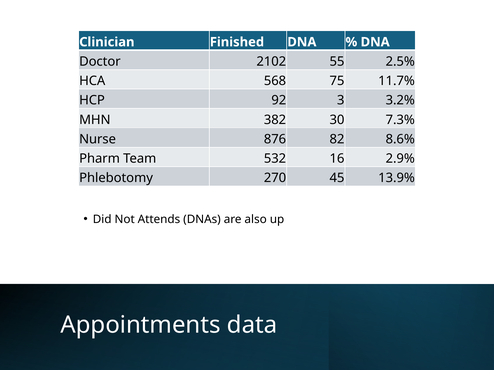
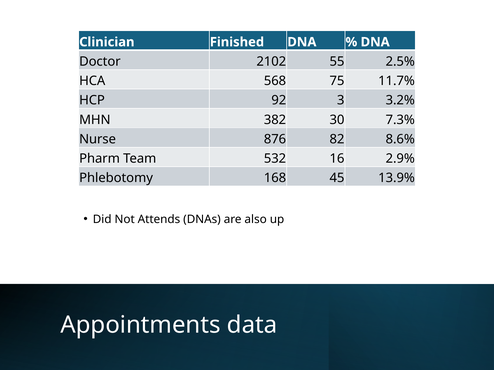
270: 270 -> 168
